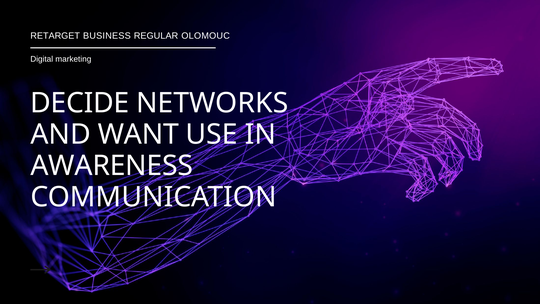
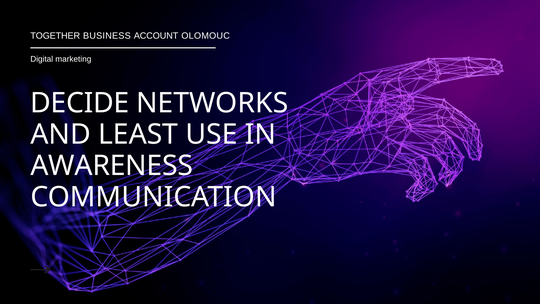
RETARGET: RETARGET -> TOGETHER
REGULAR: REGULAR -> ACCOUNT
WANT: WANT -> LEAST
